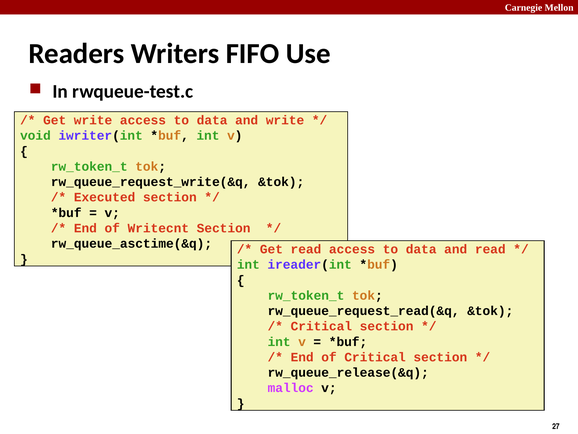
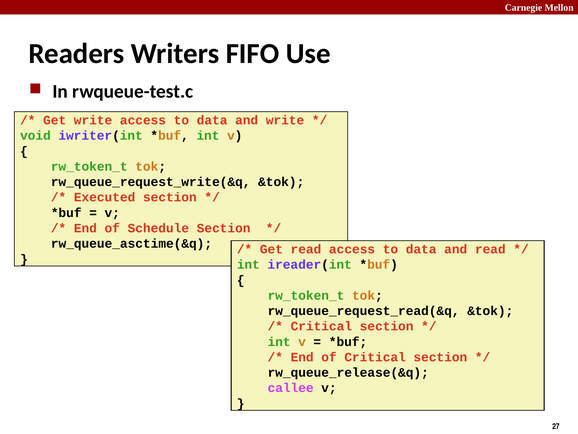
Writecnt: Writecnt -> Schedule
malloc: malloc -> callee
